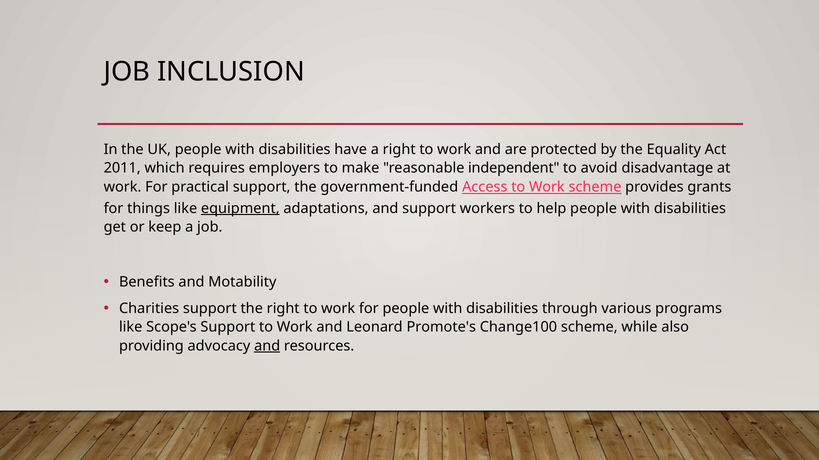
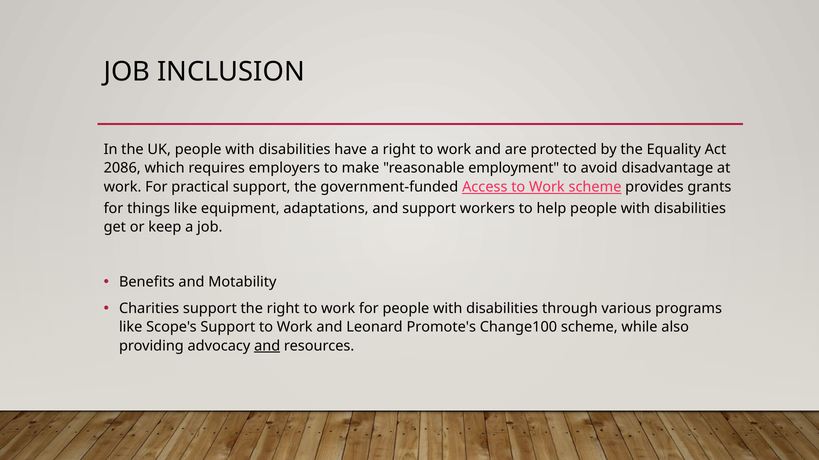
2011: 2011 -> 2086
independent: independent -> employment
equipment underline: present -> none
